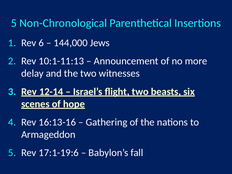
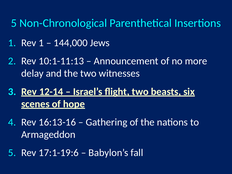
Rev 6: 6 -> 1
